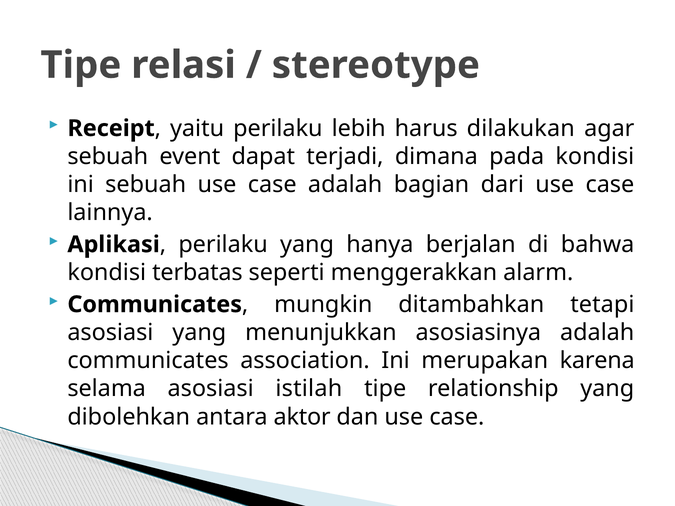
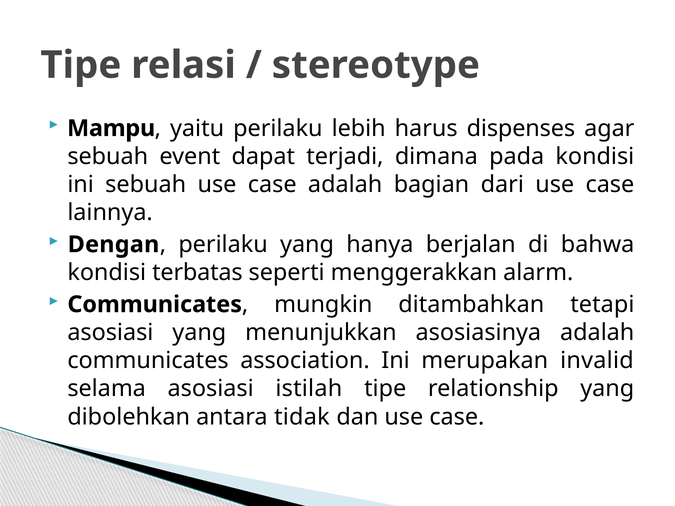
Receipt: Receipt -> Mampu
dilakukan: dilakukan -> dispenses
Aplikasi: Aplikasi -> Dengan
karena: karena -> invalid
aktor: aktor -> tidak
